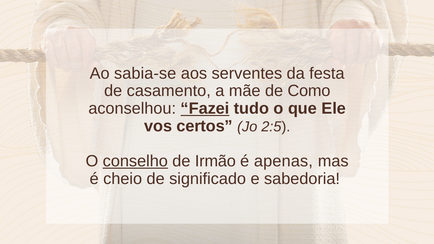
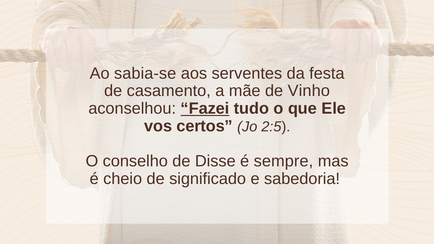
Como: Como -> Vinho
conselho underline: present -> none
Irmão: Irmão -> Disse
apenas: apenas -> sempre
